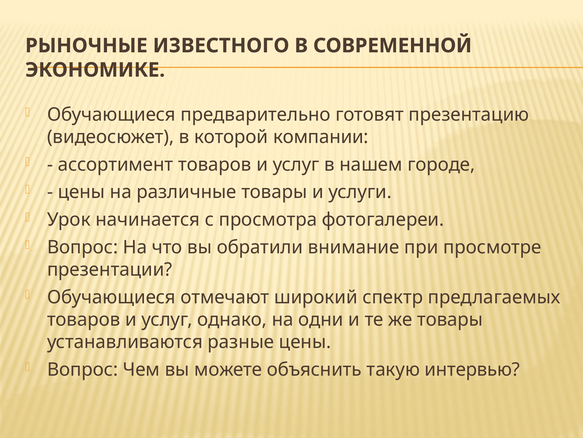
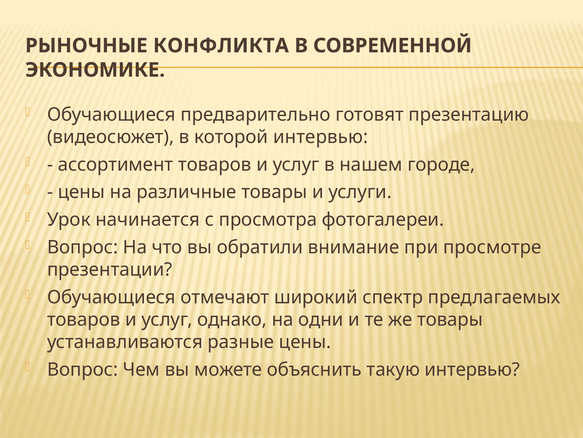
ИЗВЕСТНОГО: ИЗВЕСТНОГО -> КОНФЛИКТА
которой компании: компании -> интервью
